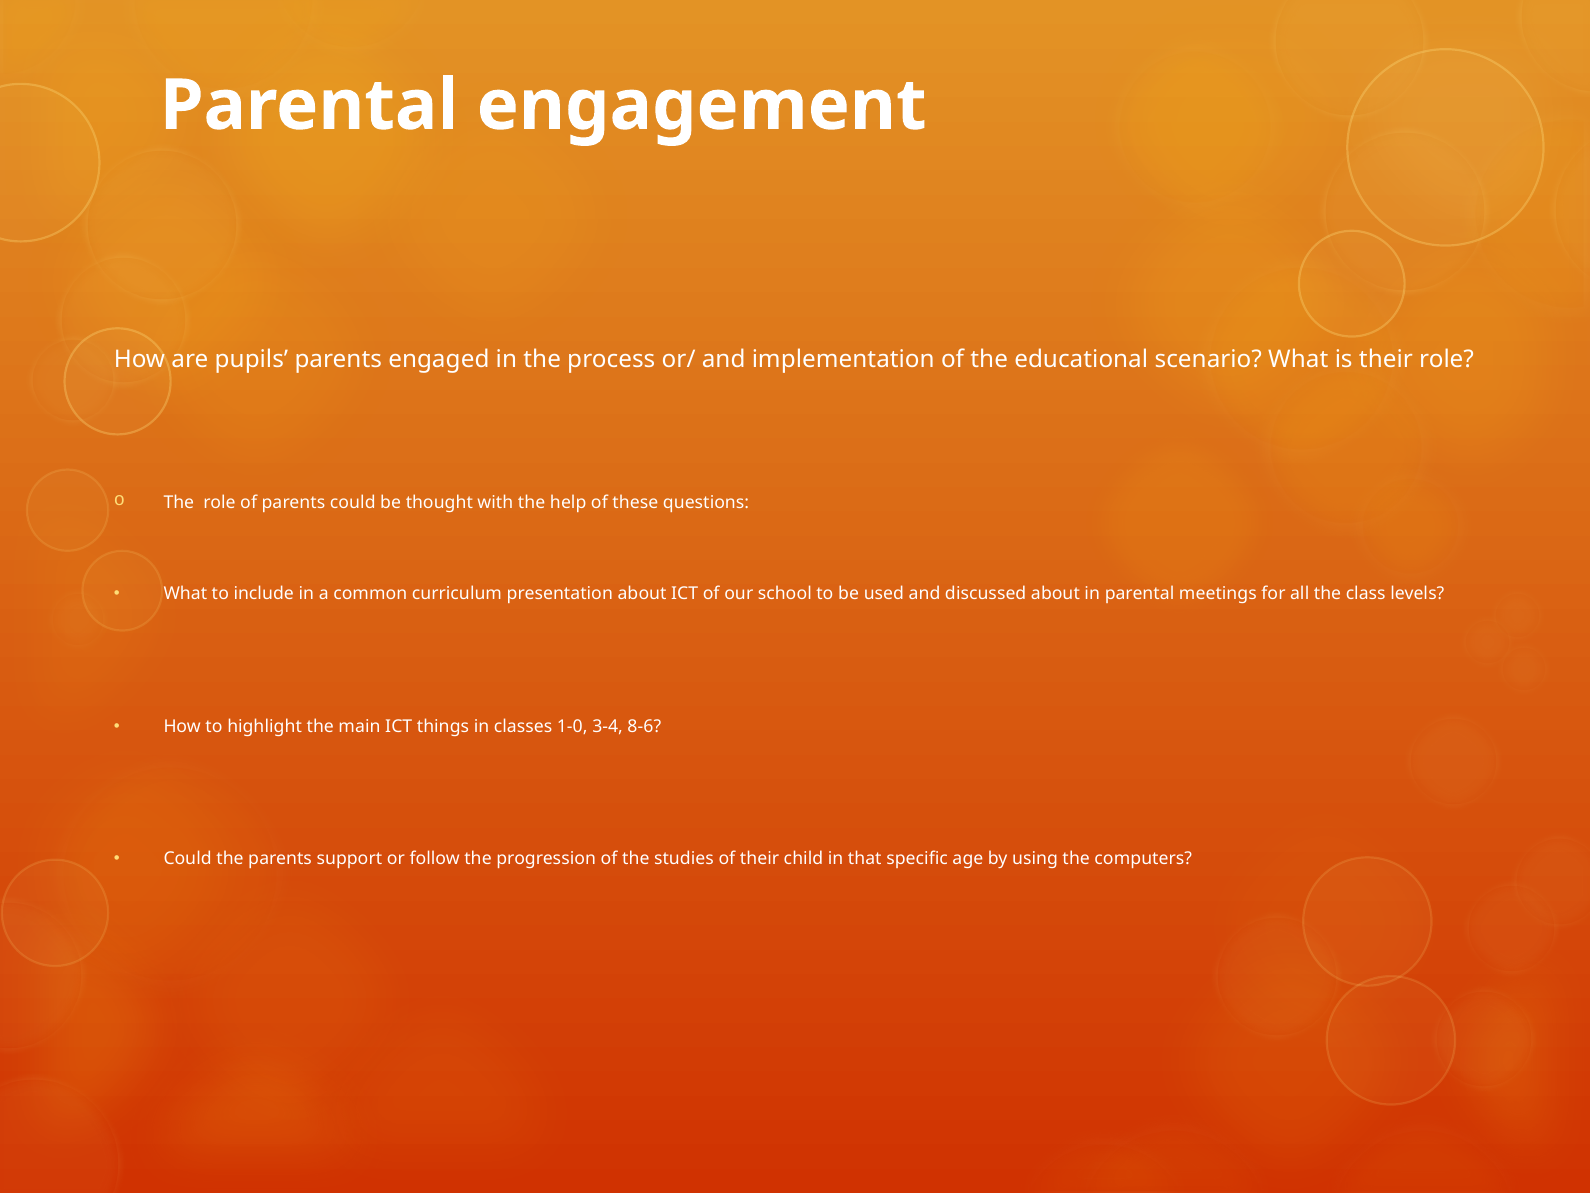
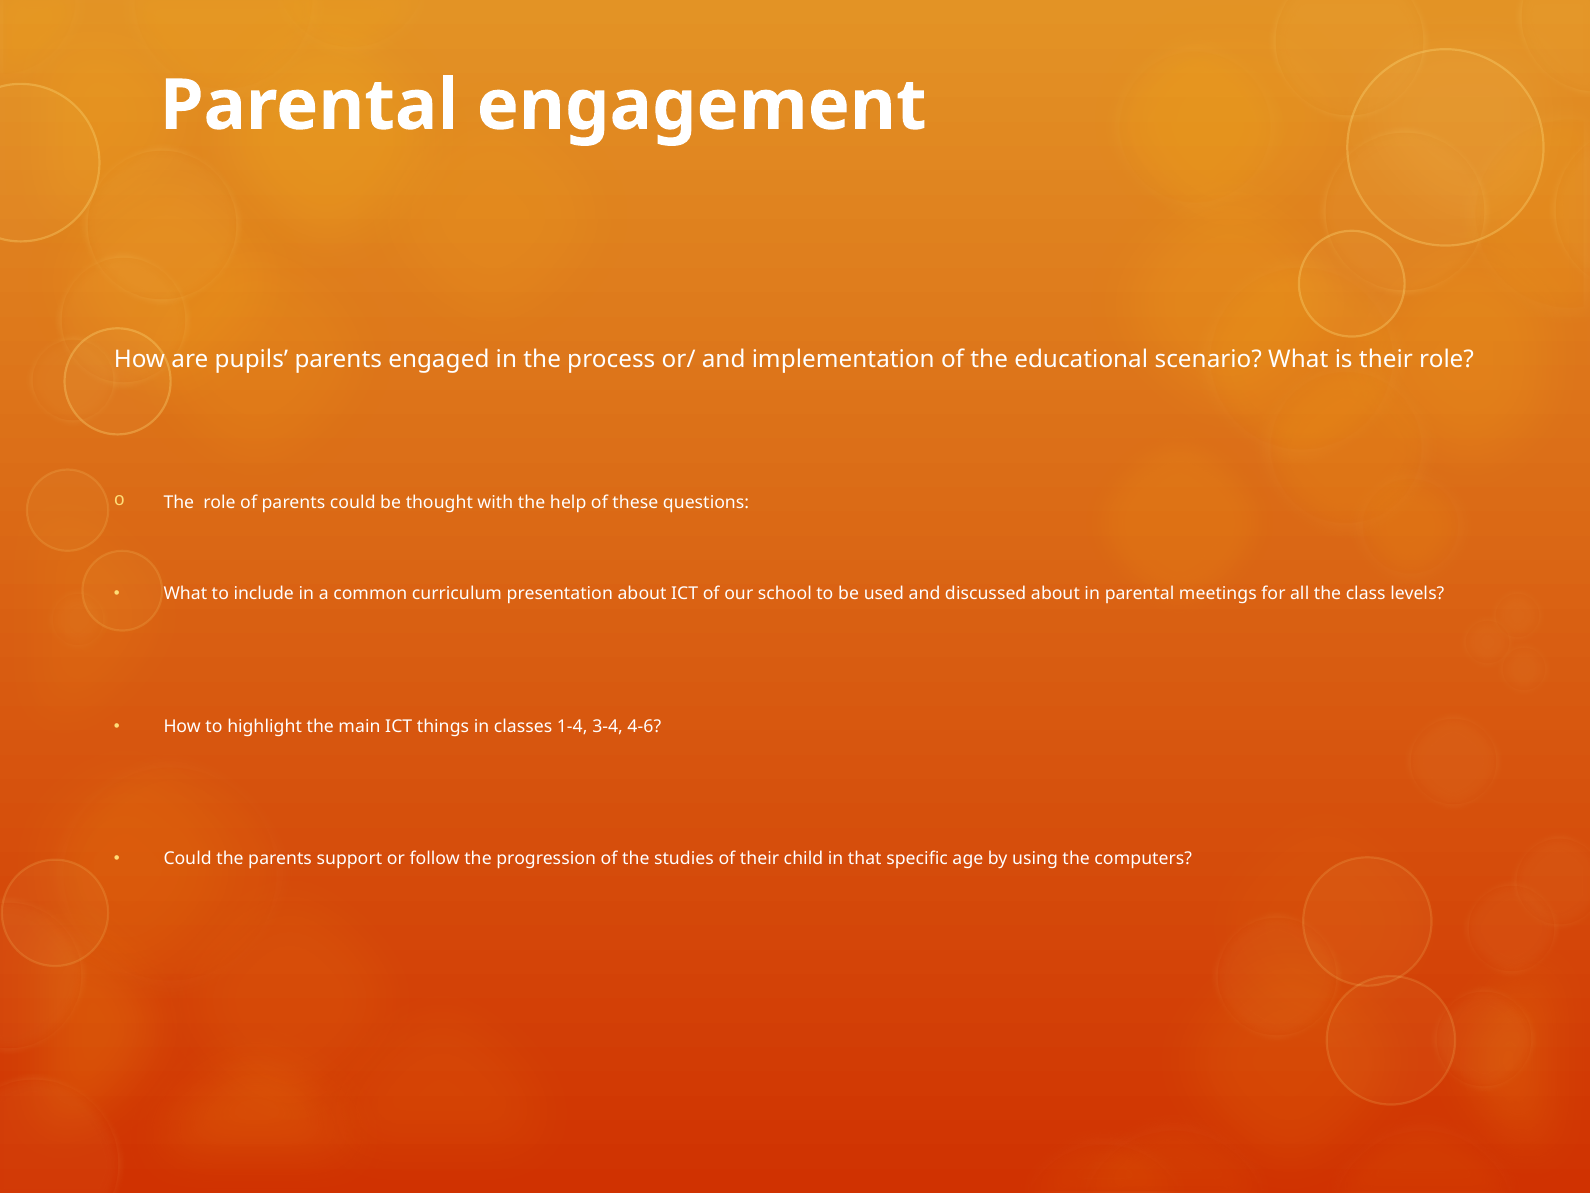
1-0: 1-0 -> 1-4
8-6: 8-6 -> 4-6
